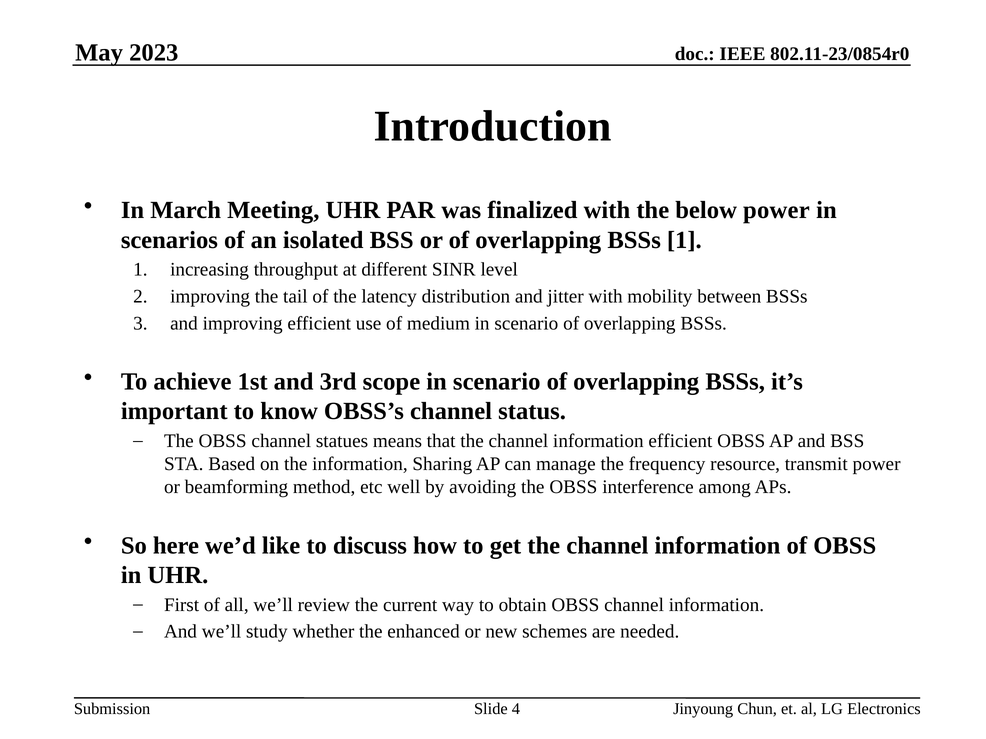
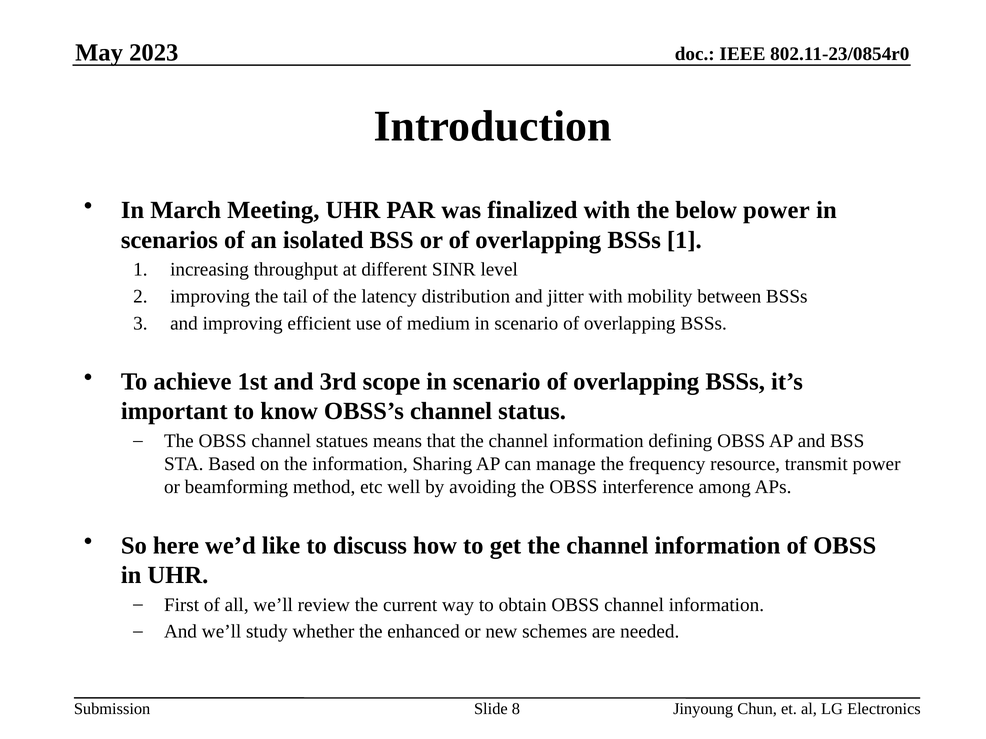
information efficient: efficient -> defining
4: 4 -> 8
